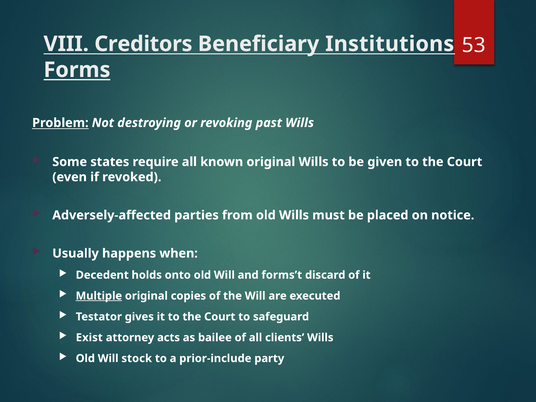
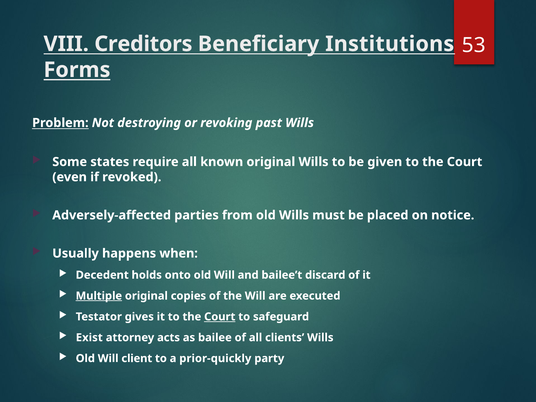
forms’t: forms’t -> bailee’t
Court at (220, 317) underline: none -> present
stock: stock -> client
prior-include: prior-include -> prior-quickly
